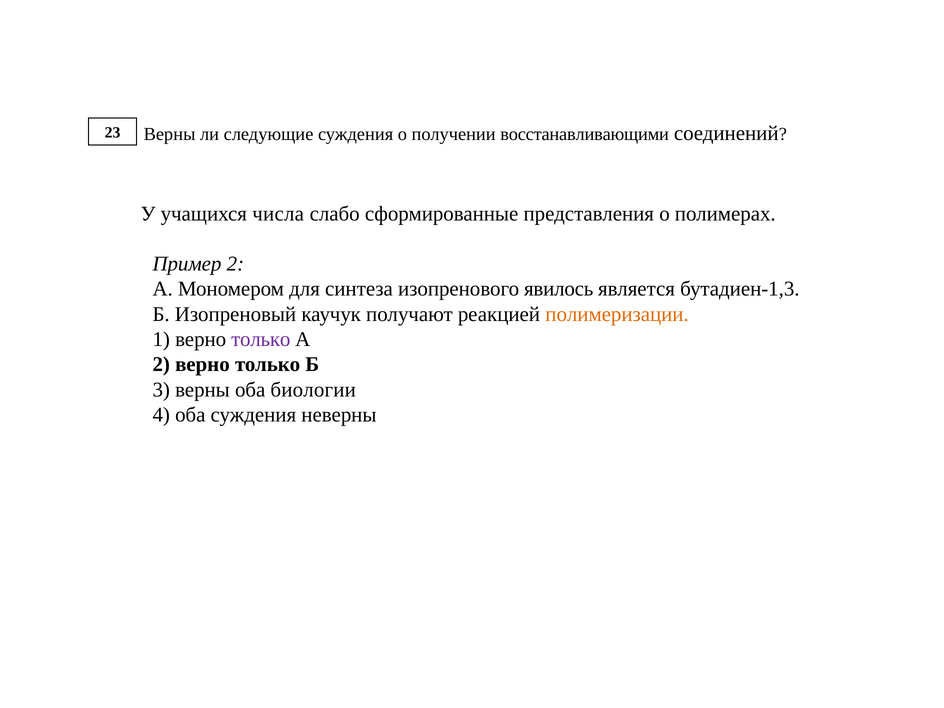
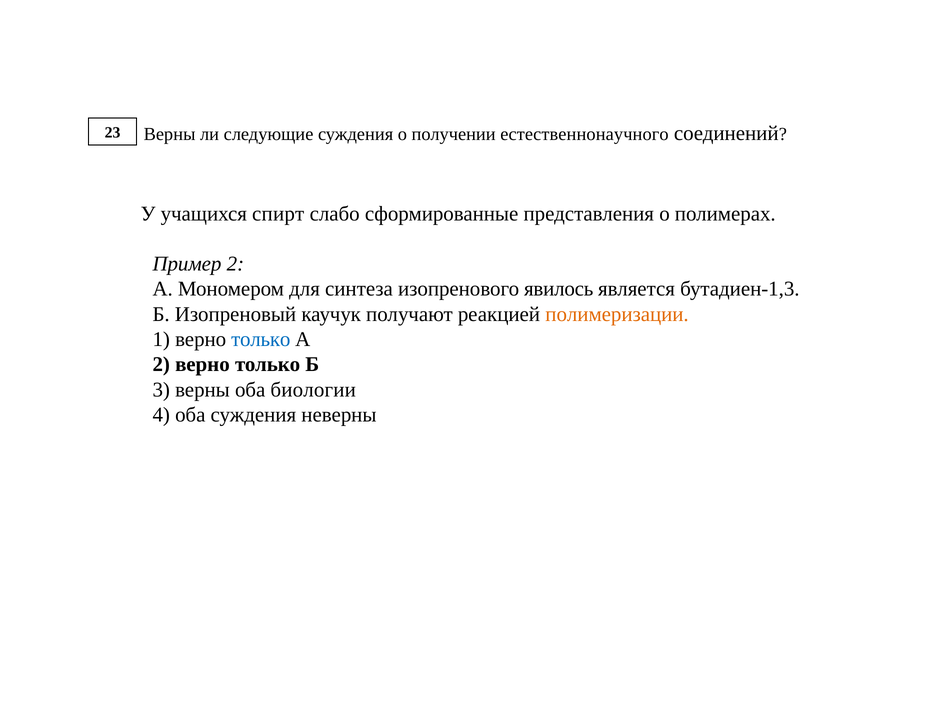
восстанавливающими: восстанавливающими -> естественнонаучного
числа: числа -> спирт
только at (261, 339) colour: purple -> blue
